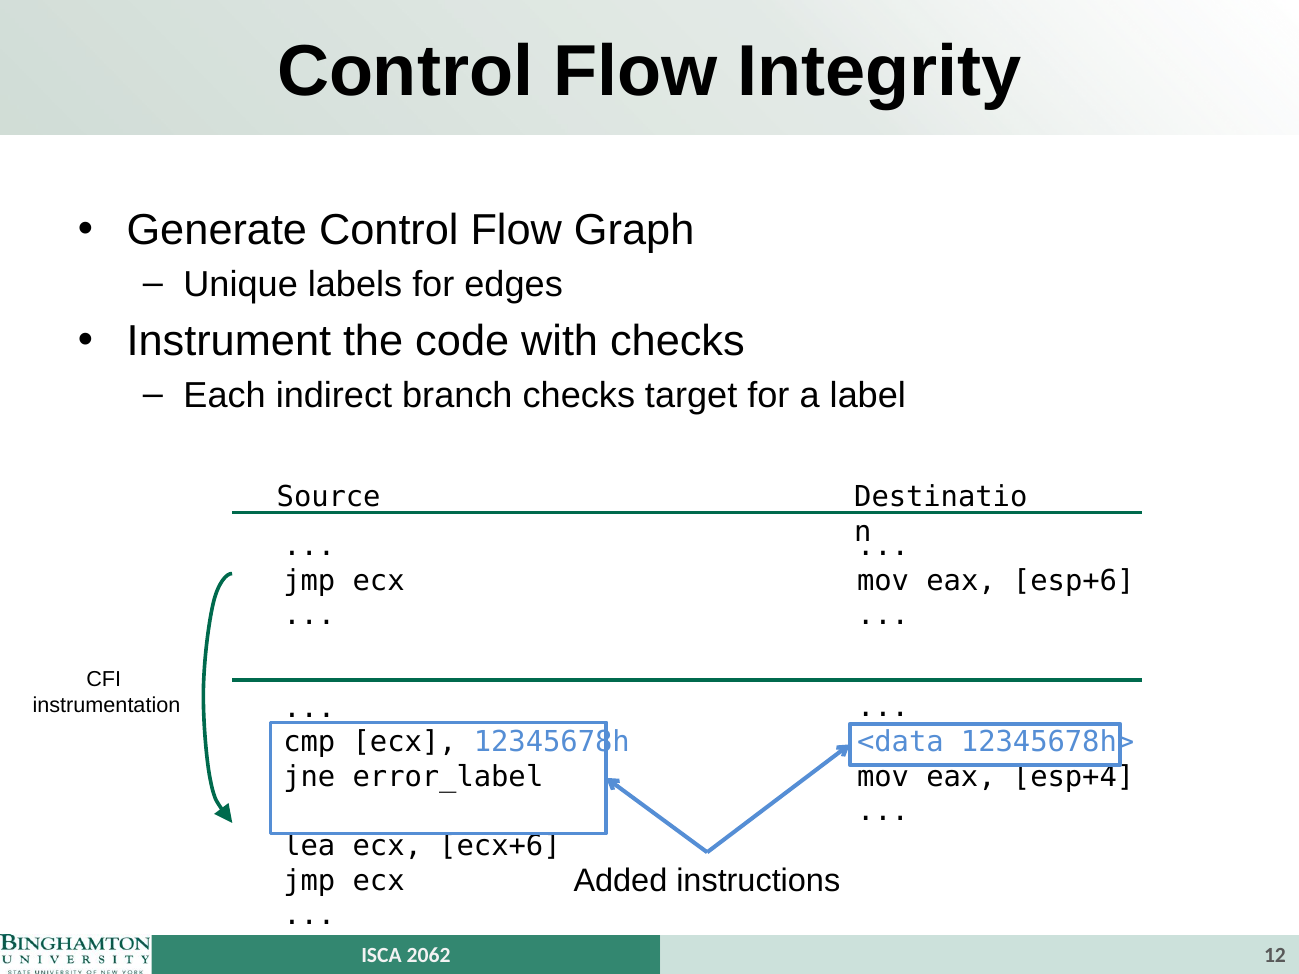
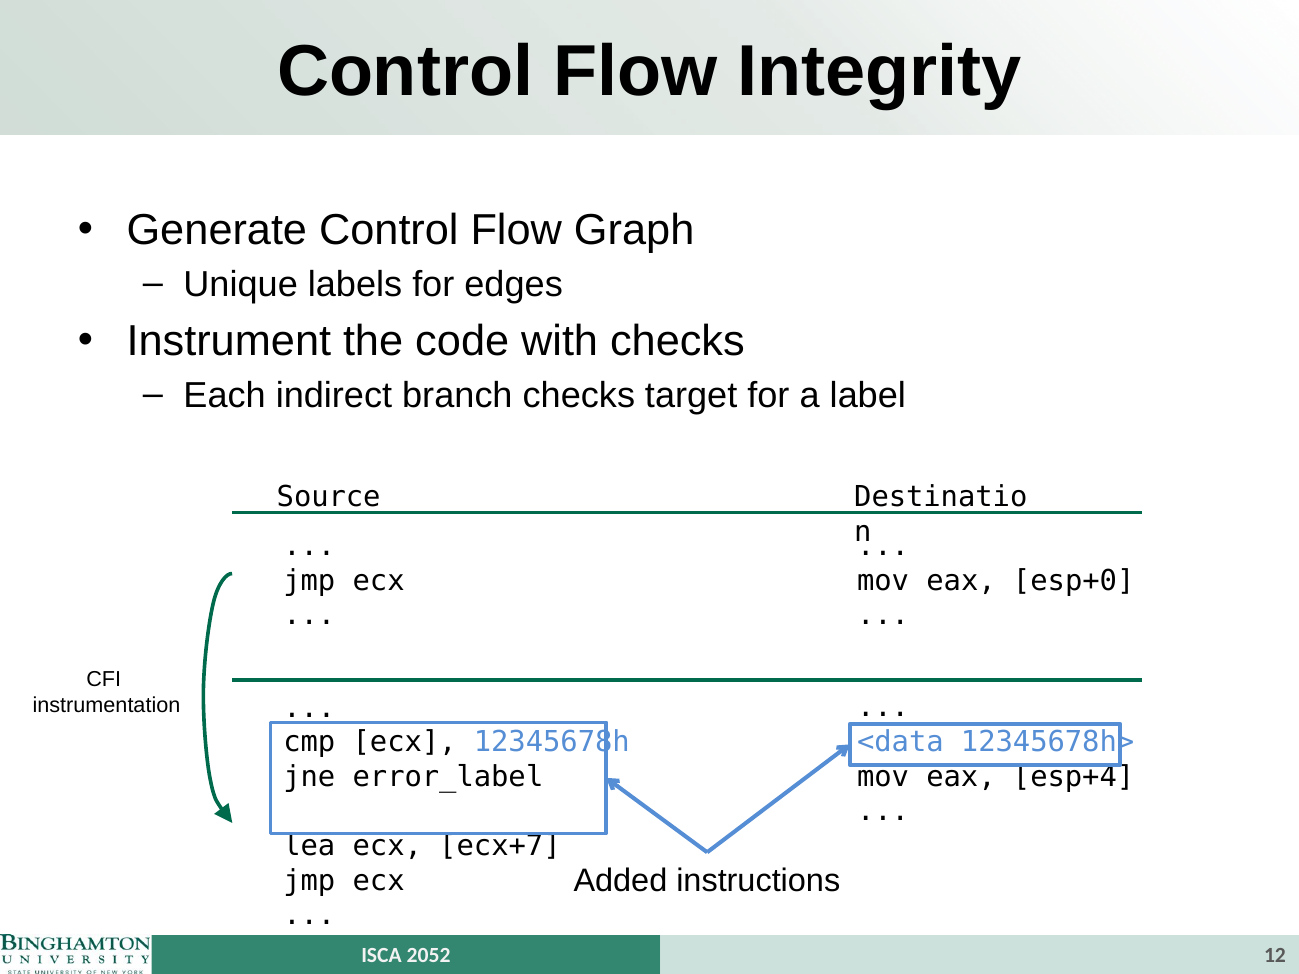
esp+6: esp+6 -> esp+0
ecx+6: ecx+6 -> ecx+7
2062: 2062 -> 2052
